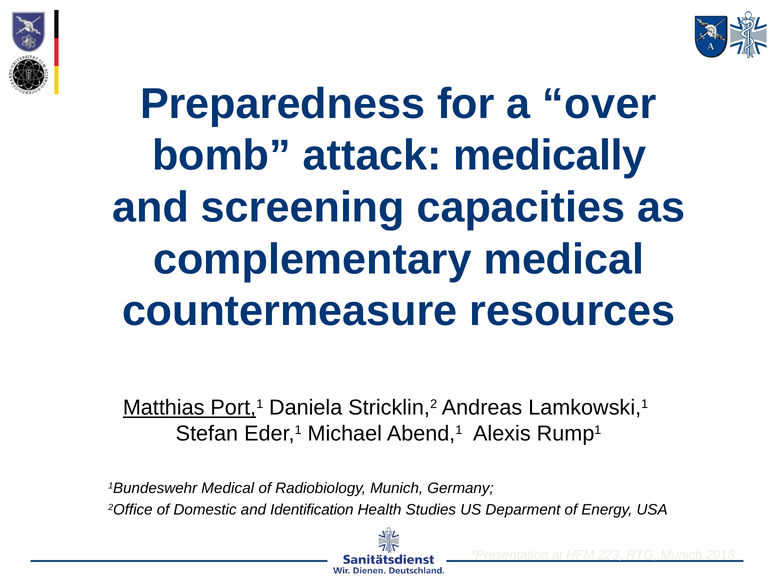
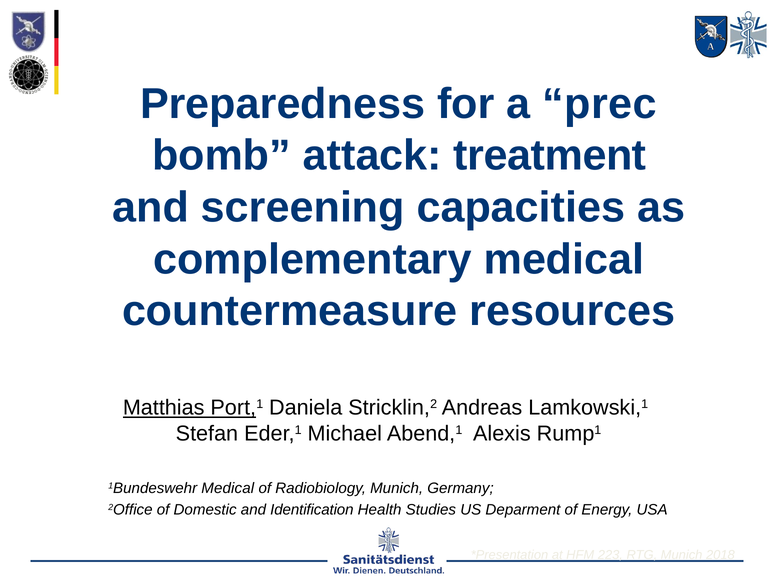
over: over -> prec
medically: medically -> treatment
